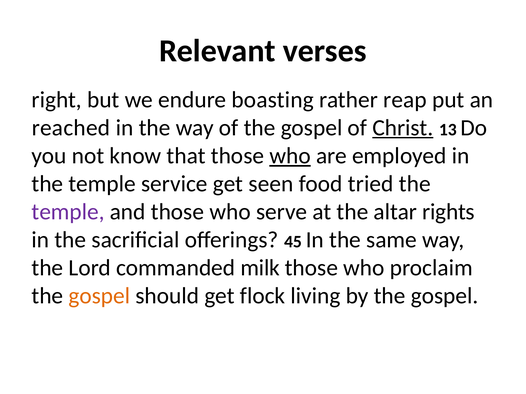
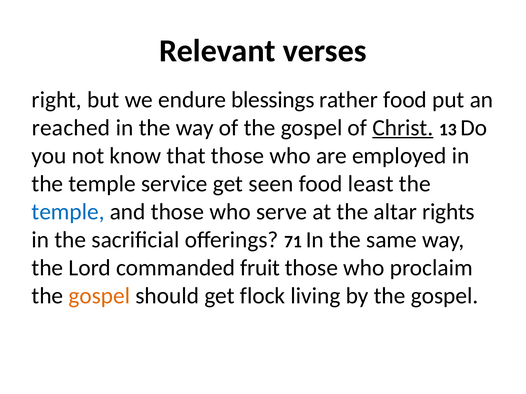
boasting: boasting -> blessings
rather reap: reap -> food
who at (290, 156) underline: present -> none
tried: tried -> least
temple at (68, 212) colour: purple -> blue
45: 45 -> 71
milk: milk -> fruit
